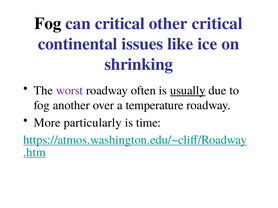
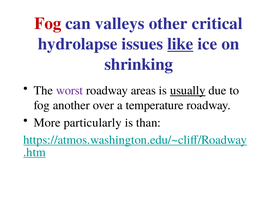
Fog at (48, 24) colour: black -> red
can critical: critical -> valleys
continental: continental -> hydrolapse
like underline: none -> present
often: often -> areas
time: time -> than
